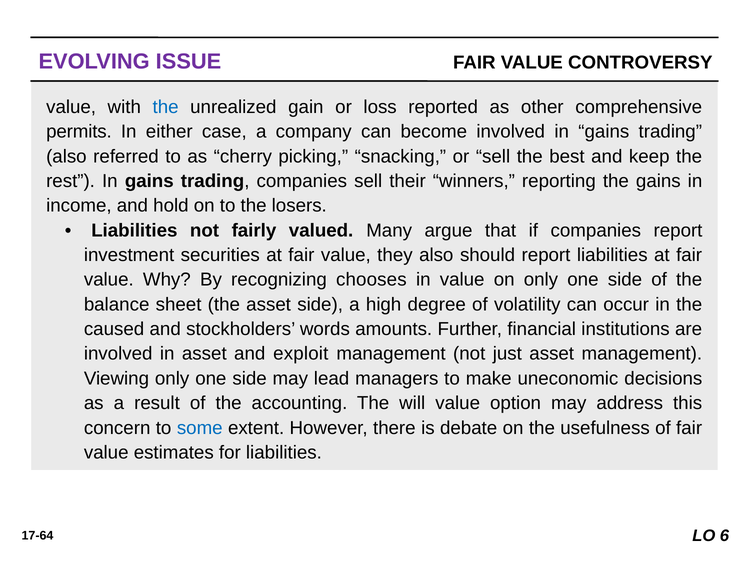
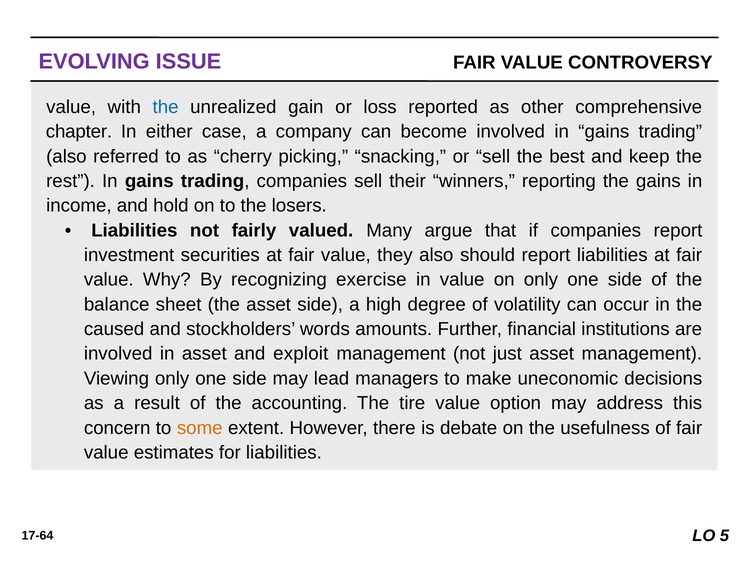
permits: permits -> chapter
chooses: chooses -> exercise
will: will -> tire
some colour: blue -> orange
6: 6 -> 5
